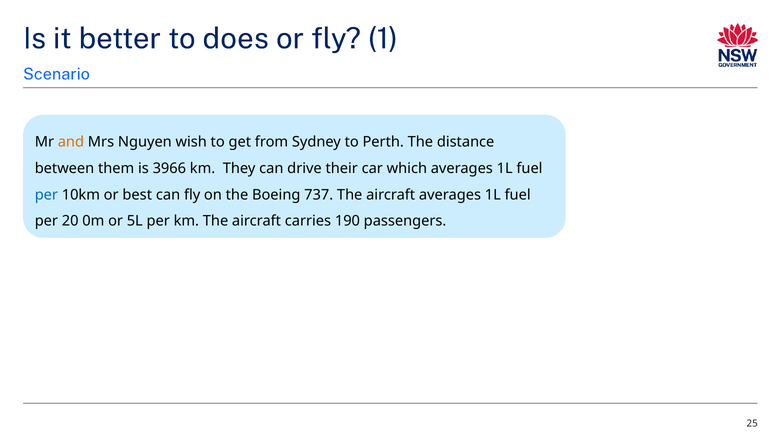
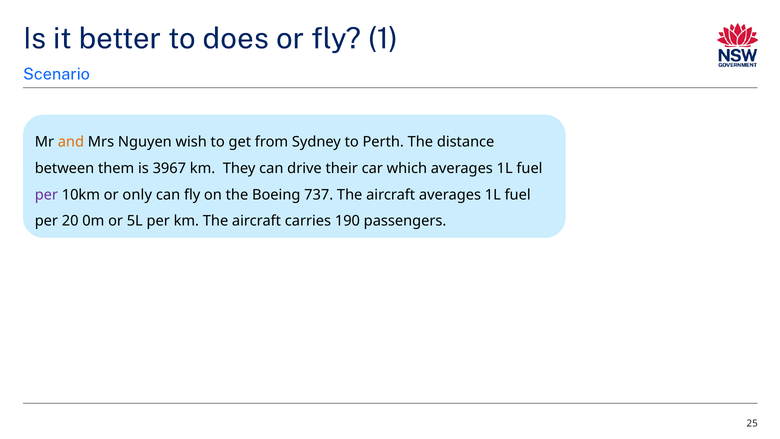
3966: 3966 -> 3967
per at (46, 195) colour: blue -> purple
best: best -> only
